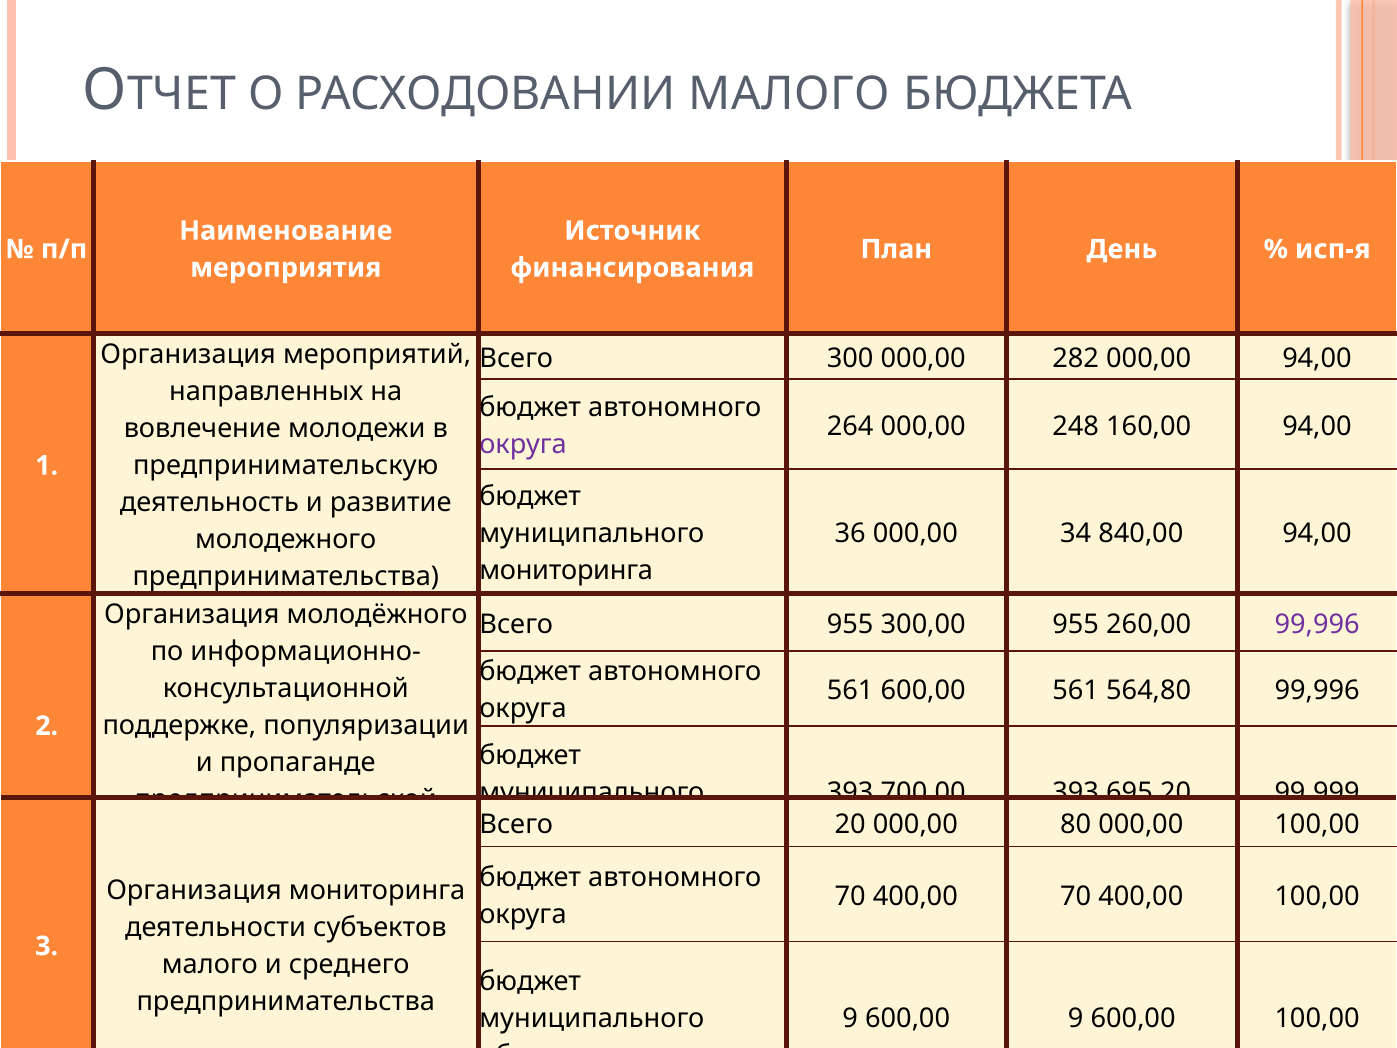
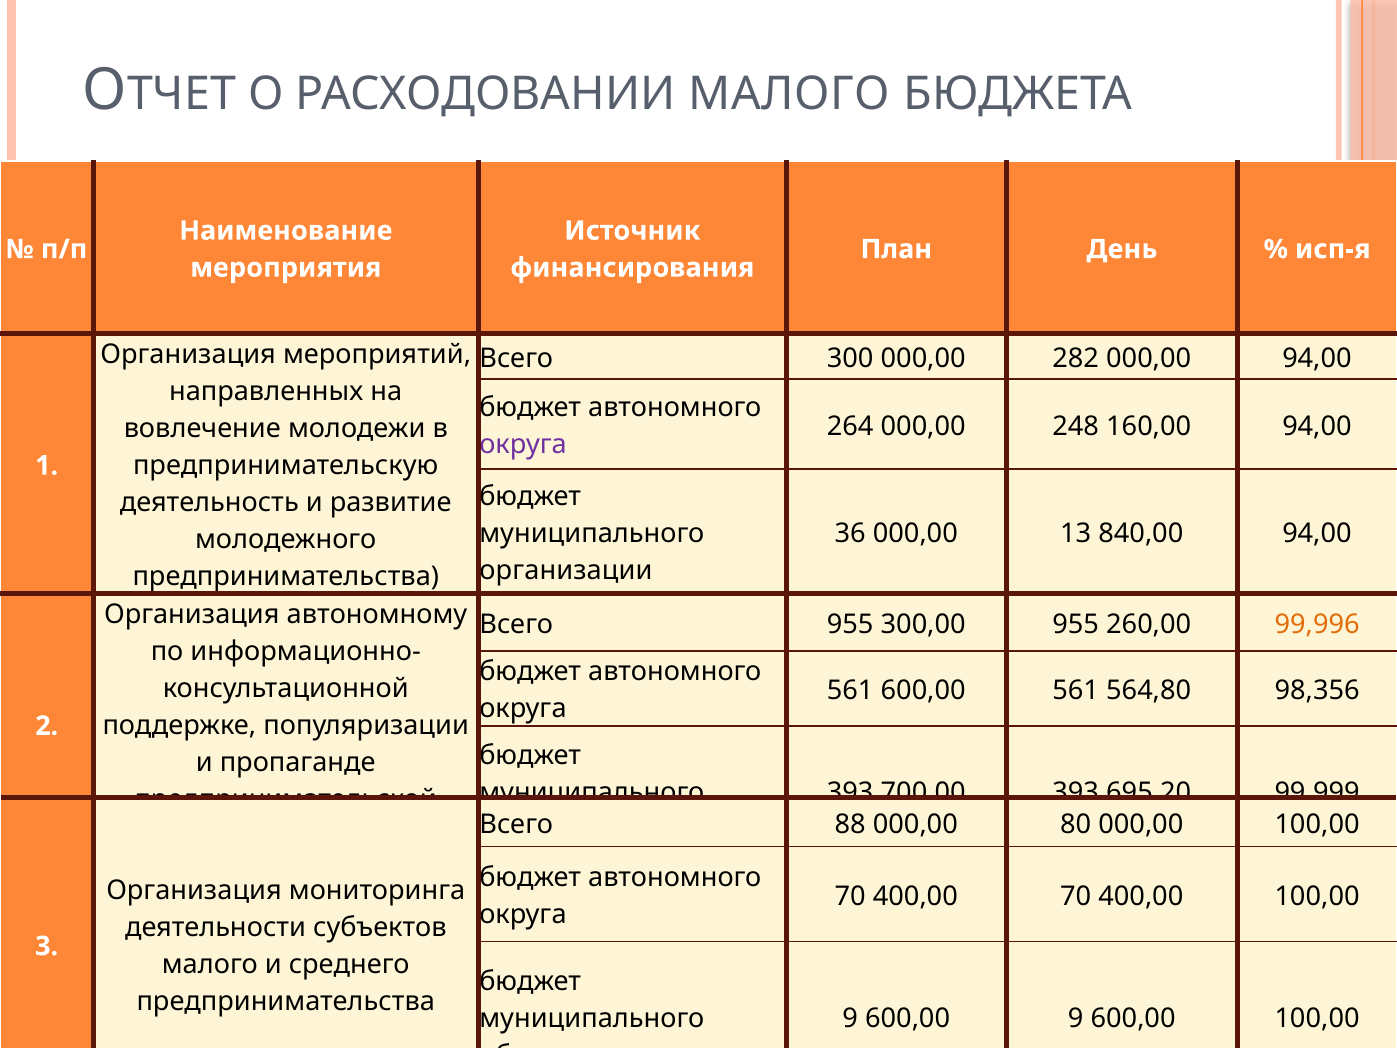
34: 34 -> 13
мониторинга at (566, 570): мониторинга -> организации
молодёжного: молодёжного -> автономному
99,996 at (1317, 624) colour: purple -> orange
564,80 99,996: 99,996 -> 98,356
20: 20 -> 88
